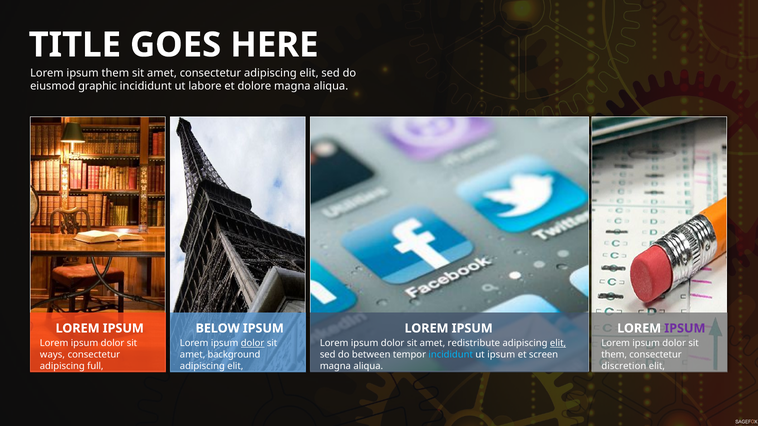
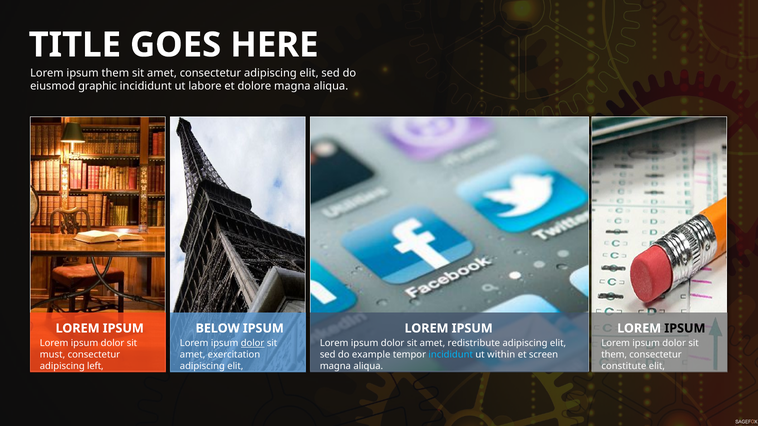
IPSUM at (685, 329) colour: purple -> black
elit at (558, 344) underline: present -> none
ways: ways -> must
background: background -> exercitation
between: between -> example
ut ipsum: ipsum -> within
full: full -> left
discretion: discretion -> constitute
